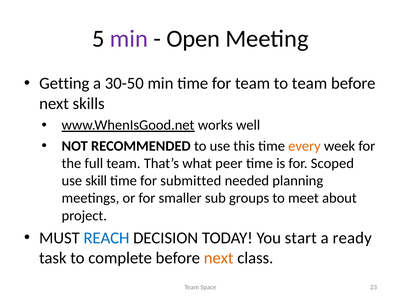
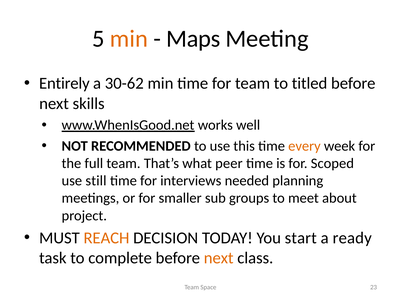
min at (129, 39) colour: purple -> orange
Open: Open -> Maps
Getting: Getting -> Entirely
30-50: 30-50 -> 30-62
to team: team -> titled
skill: skill -> still
submitted: submitted -> interviews
REACH colour: blue -> orange
